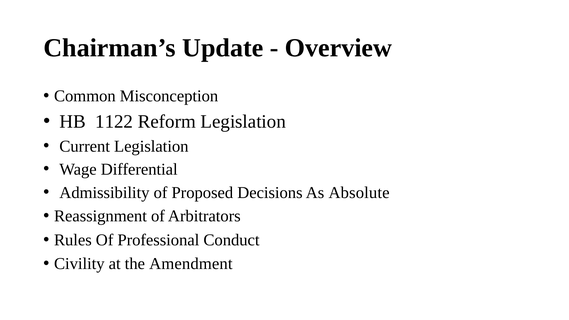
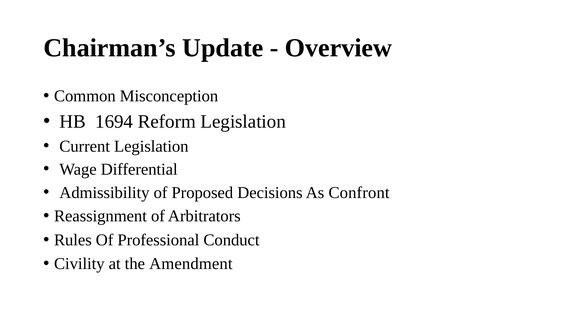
1122: 1122 -> 1694
Absolute: Absolute -> Confront
